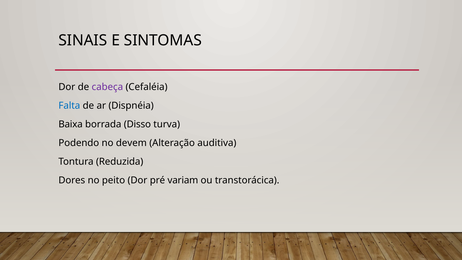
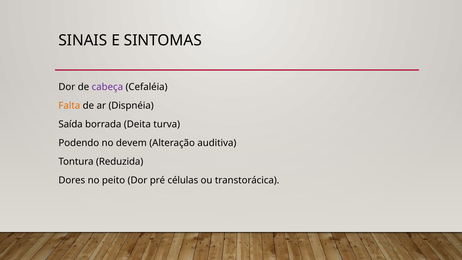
Falta colour: blue -> orange
Baixa: Baixa -> Saída
Disso: Disso -> Deita
variam: variam -> células
